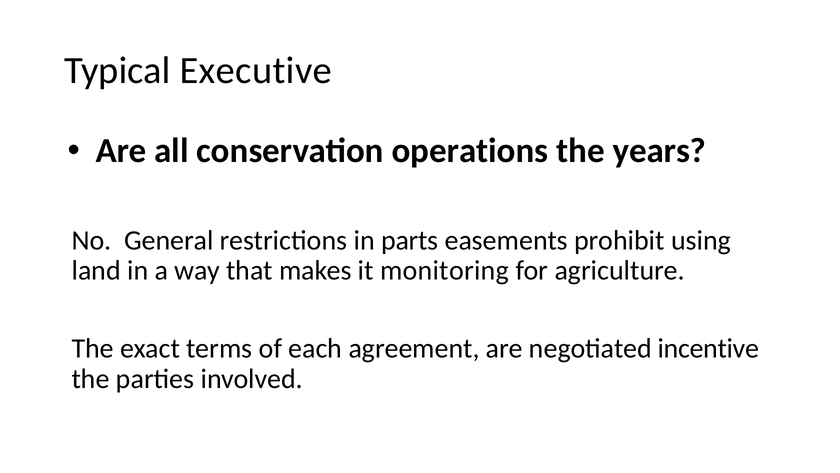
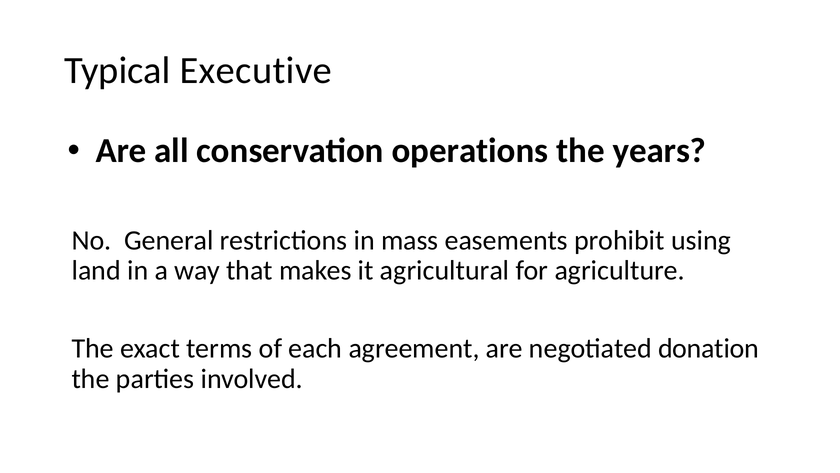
parts: parts -> mass
monitoring: monitoring -> agricultural
incentive: incentive -> donation
